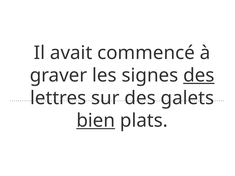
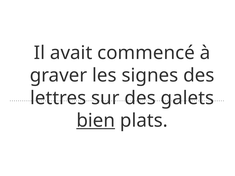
des at (199, 75) underline: present -> none
